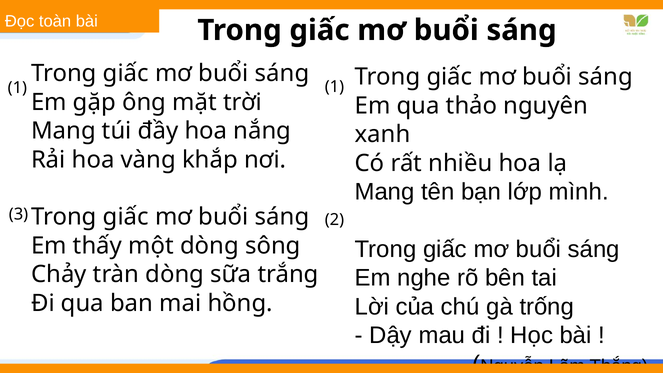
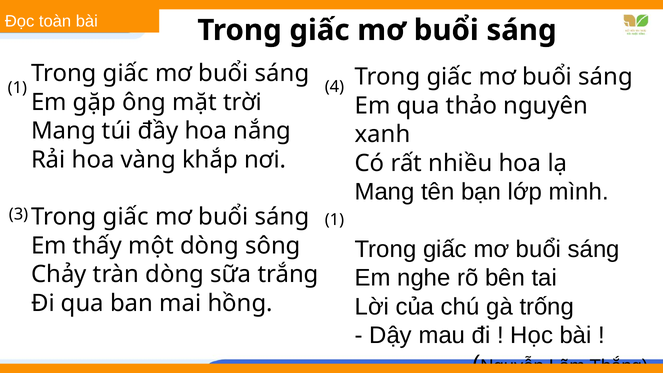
1 1: 1 -> 4
3 2: 2 -> 1
